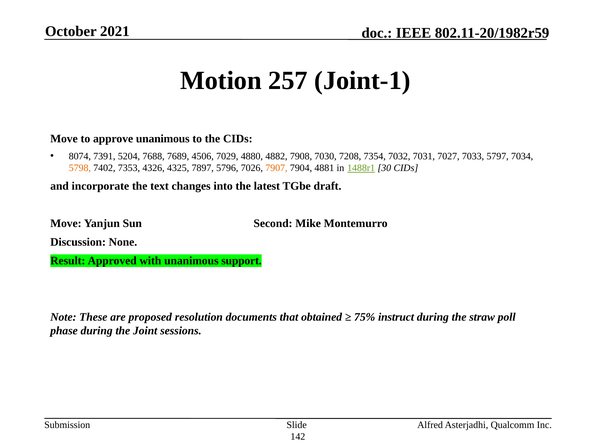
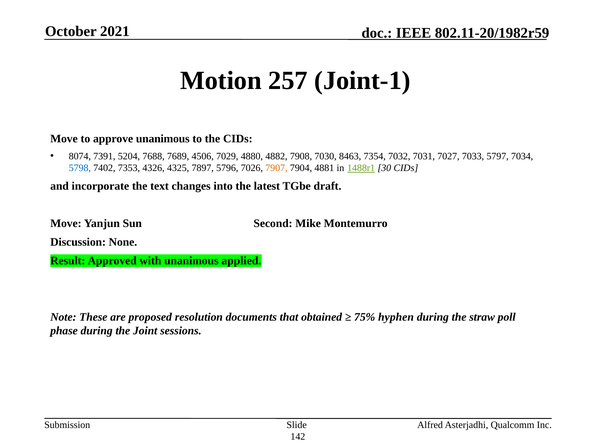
7208: 7208 -> 8463
5798 colour: orange -> blue
support: support -> applied
instruct: instruct -> hyphen
